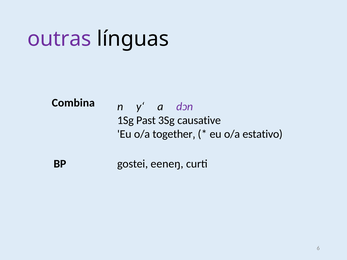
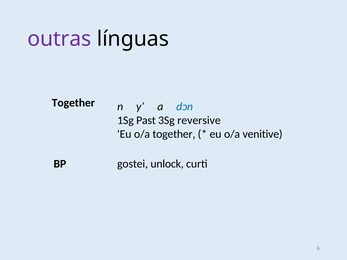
Combina: Combina -> Together
dɔn colour: purple -> blue
causative: causative -> reversive
estativo: estativo -> venitive
eeneŋ: eeneŋ -> unlock
